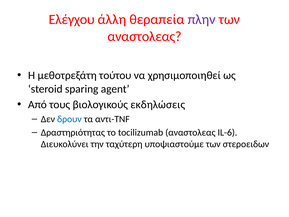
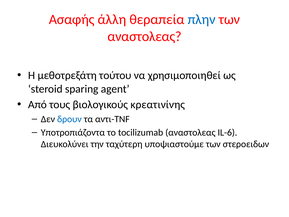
Ελέγχου: Ελέγχου -> Ασαφής
πλην colour: purple -> blue
εκδηλώσεις: εκδηλώσεις -> κρεατινίνης
Δραστηριότητας: Δραστηριότητας -> Υποτροπιάζοντα
